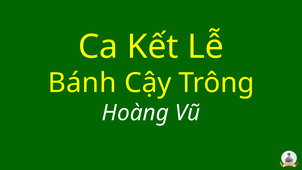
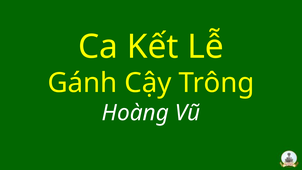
Bánh: Bánh -> Gánh
